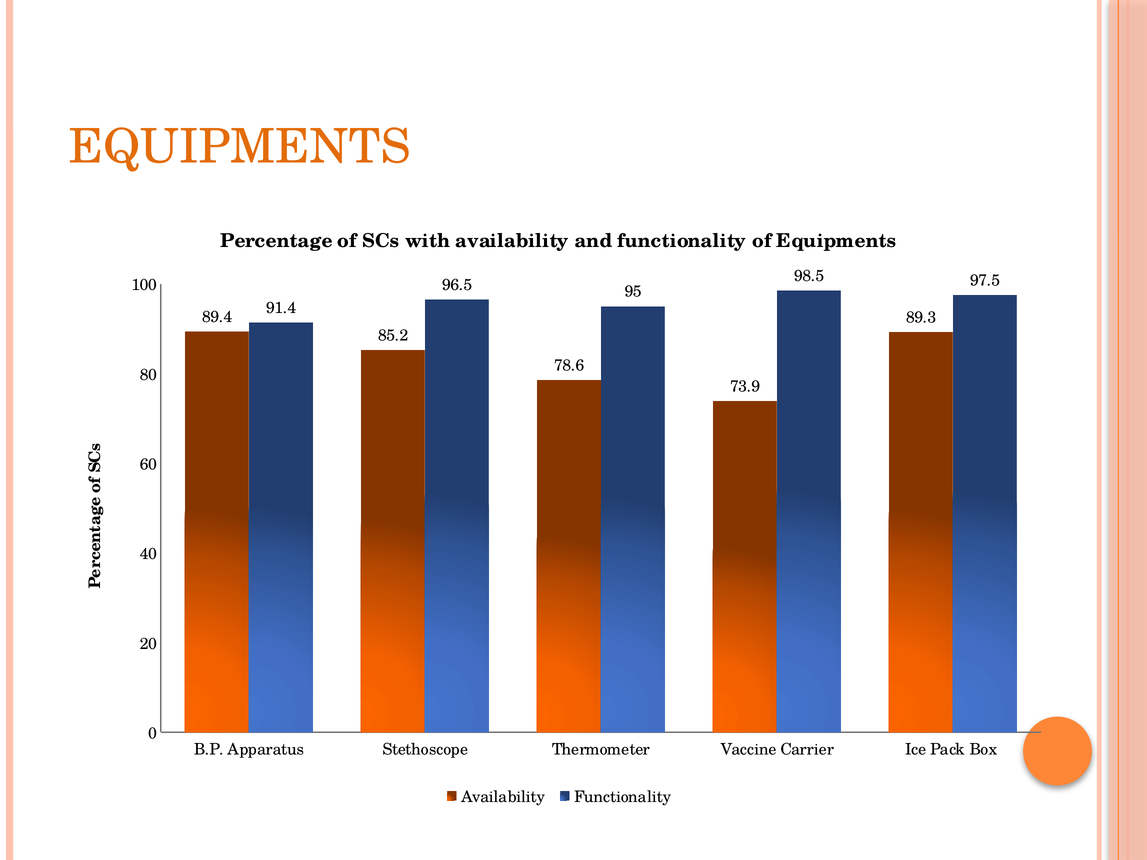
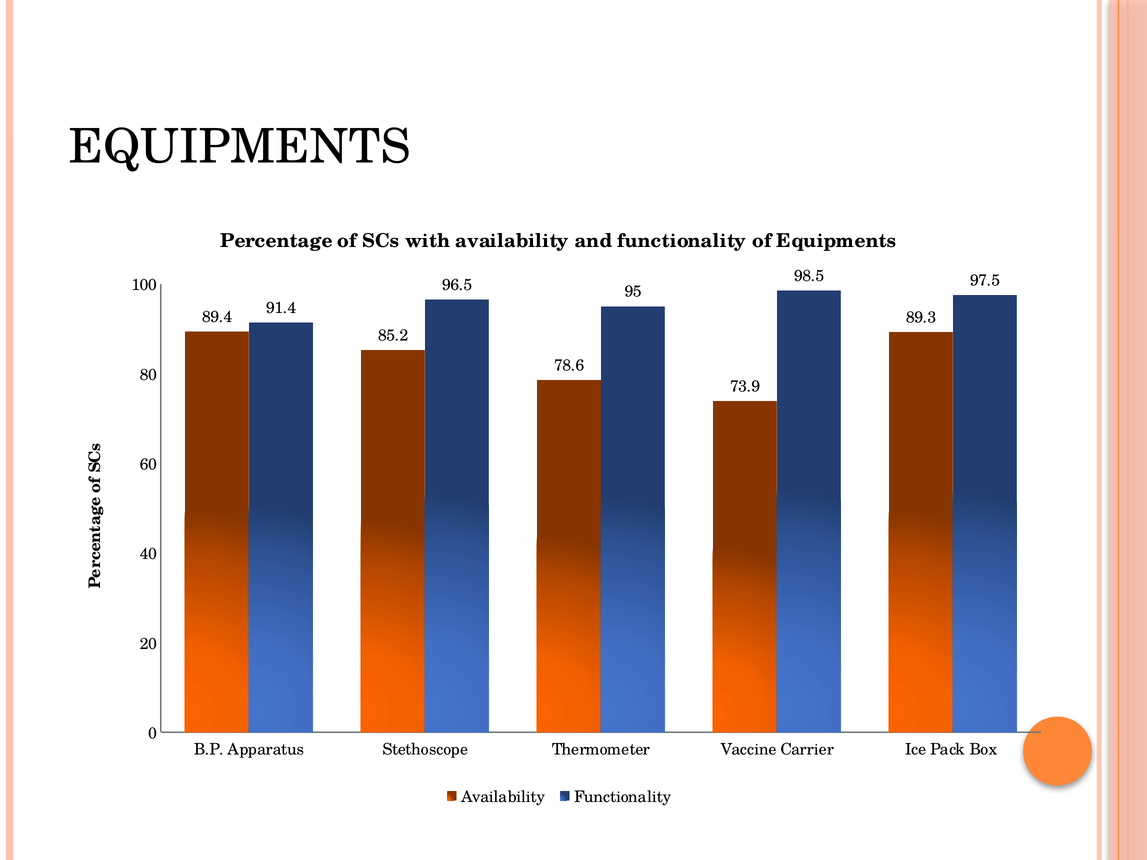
EQUIPMENTS at (240, 147) colour: orange -> black
